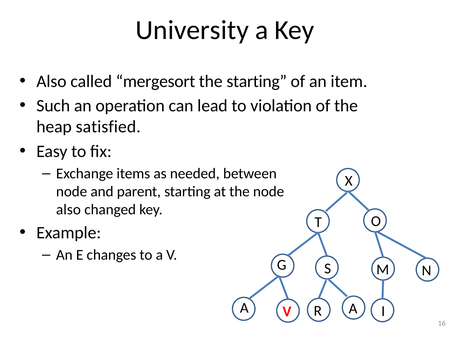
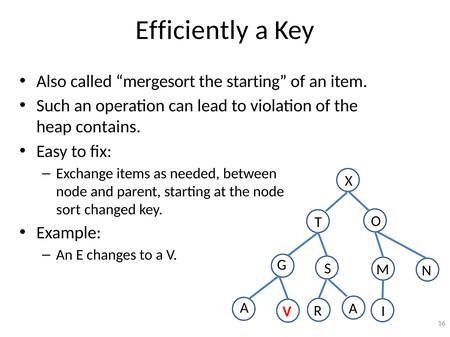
University: University -> Efficiently
satisfied: satisfied -> contains
also at (68, 210): also -> sort
